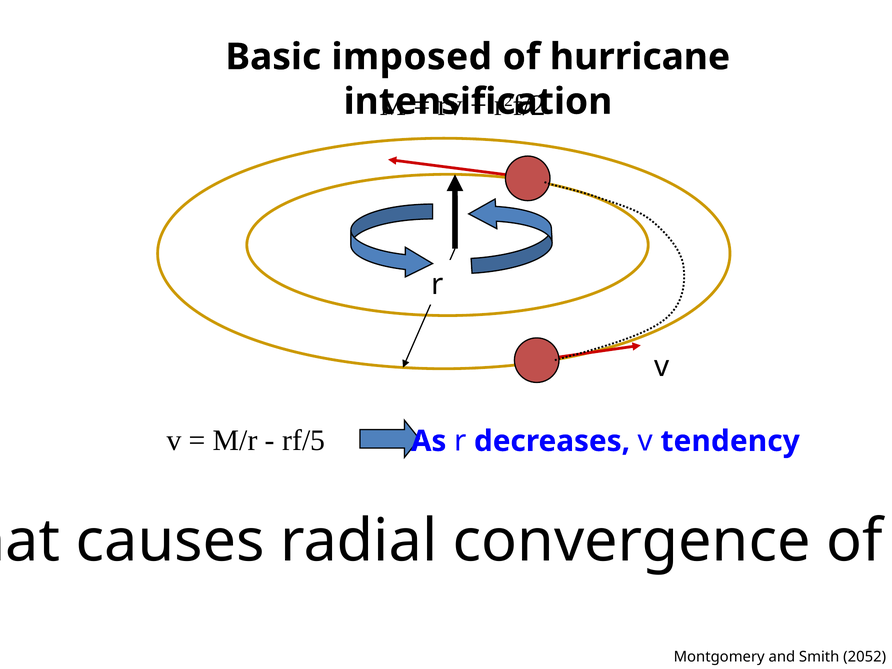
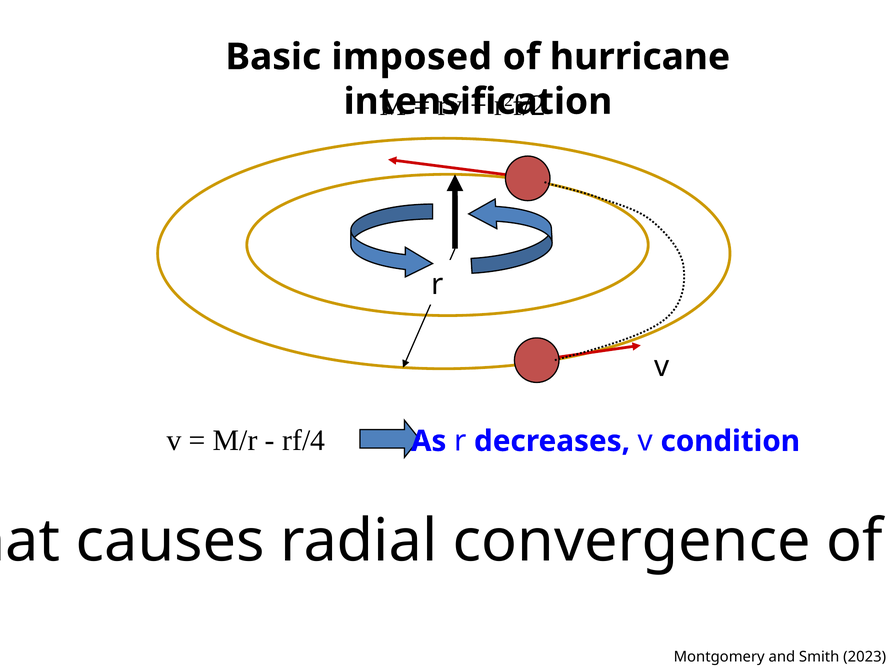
rf/5: rf/5 -> rf/4
tendency: tendency -> condition
2052: 2052 -> 2023
